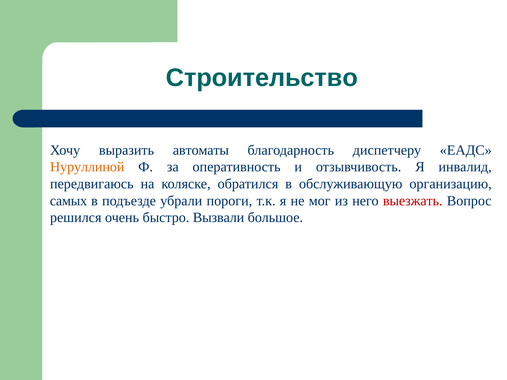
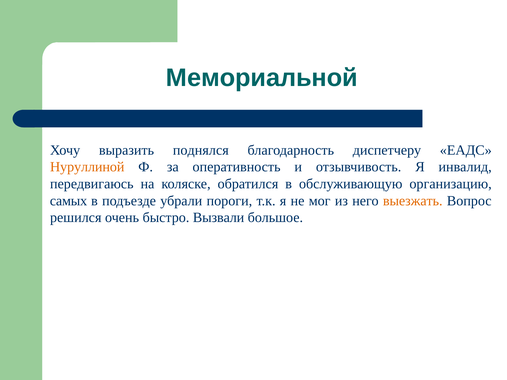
Строительство: Строительство -> Мемориальной
автоматы: автоматы -> поднялся
выезжать colour: red -> orange
